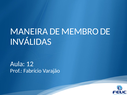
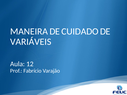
MEMBRO: MEMBRO -> CUIDADO
INVÁLIDAS: INVÁLIDAS -> VARIÁVEIS
